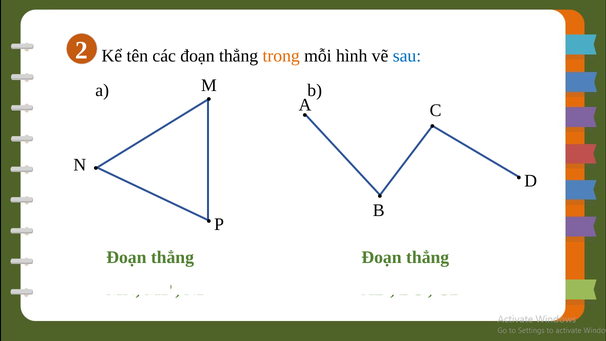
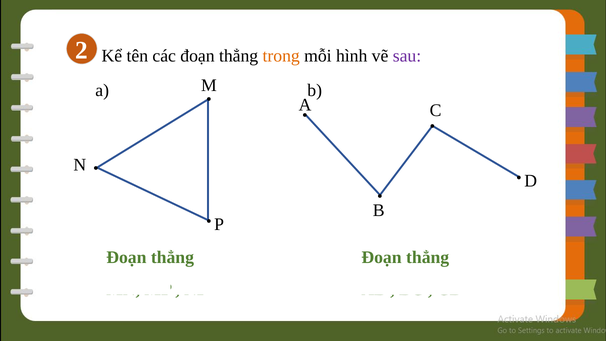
sau colour: blue -> purple
